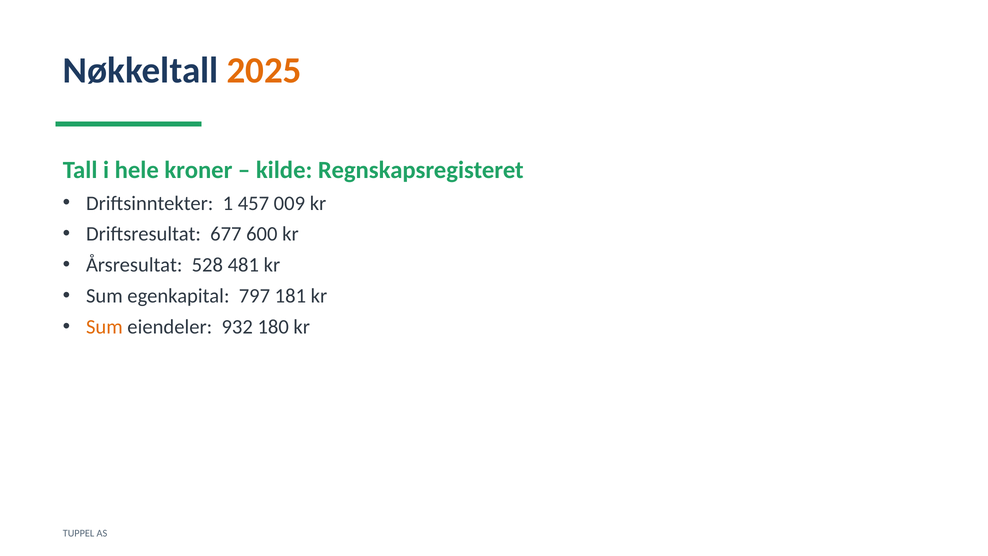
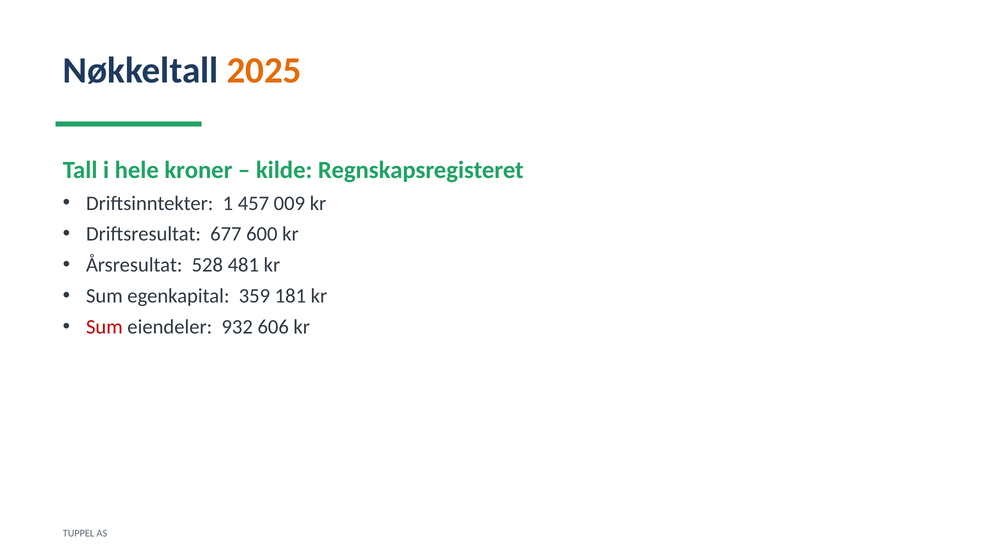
797: 797 -> 359
Sum at (104, 327) colour: orange -> red
180: 180 -> 606
